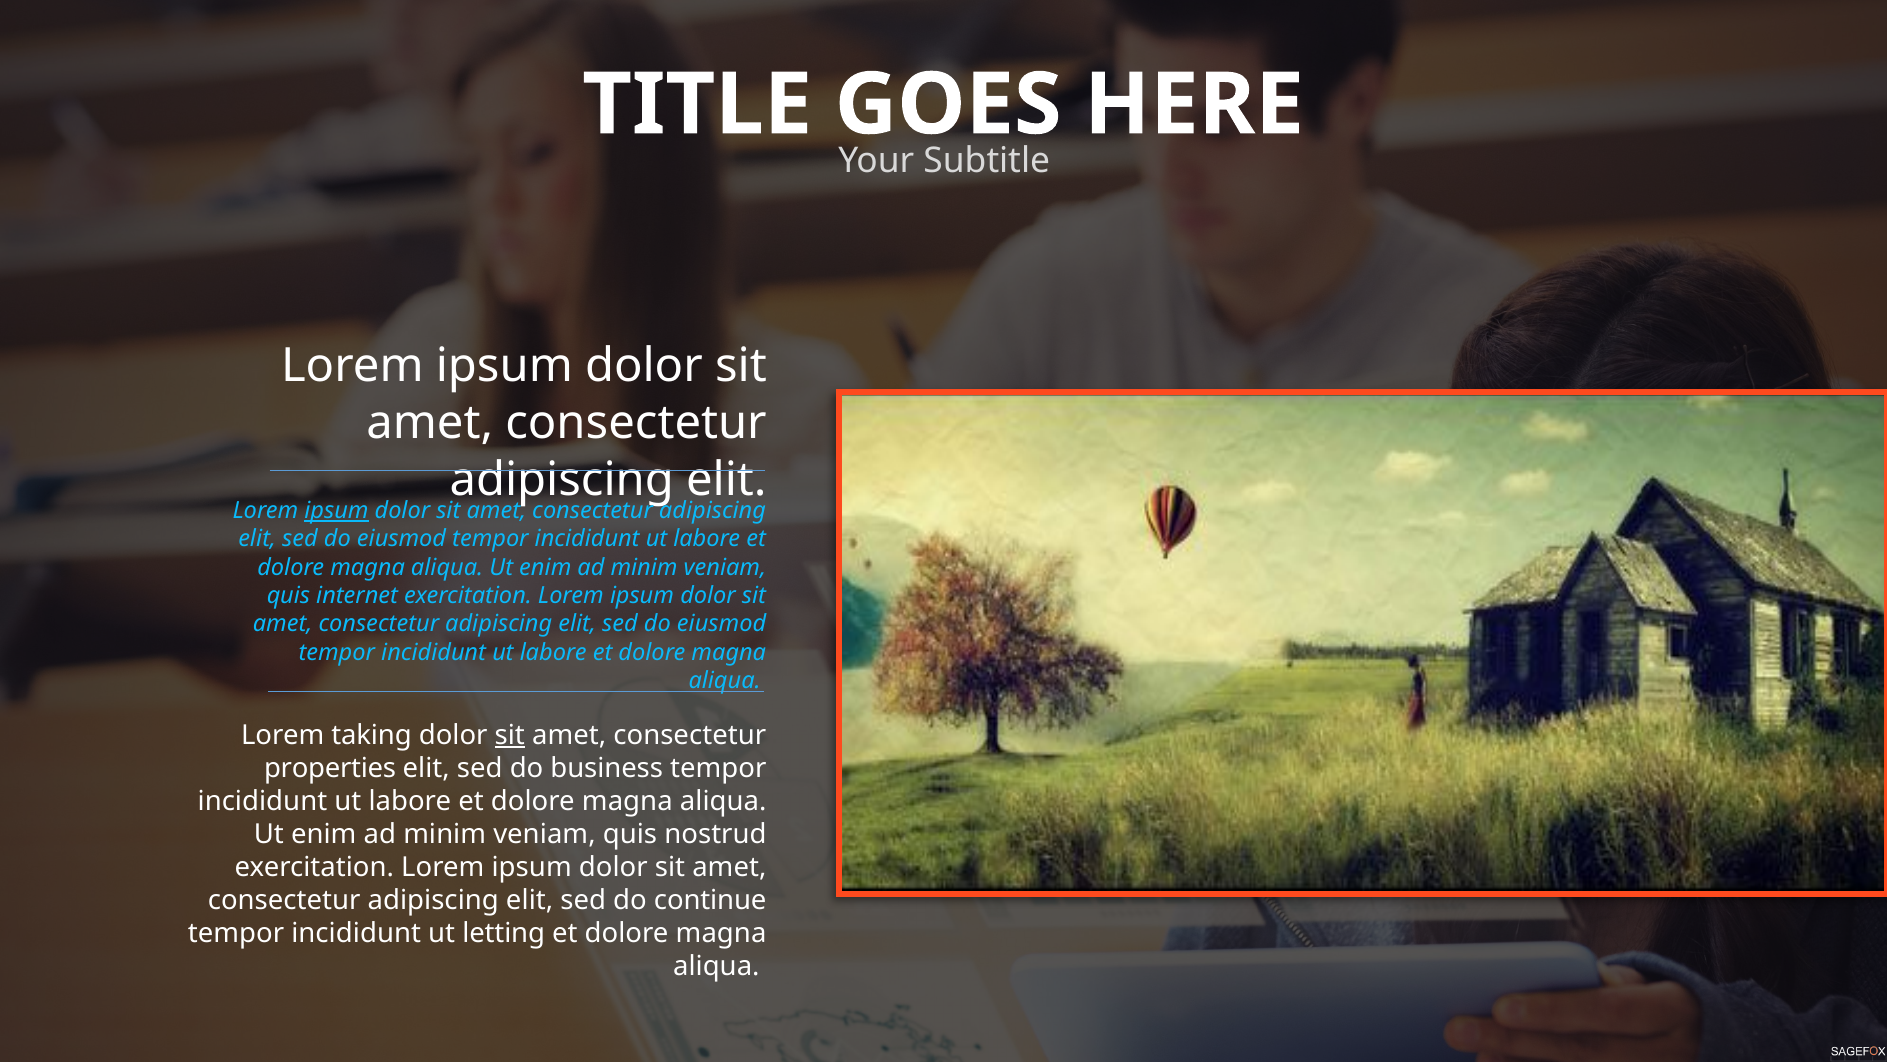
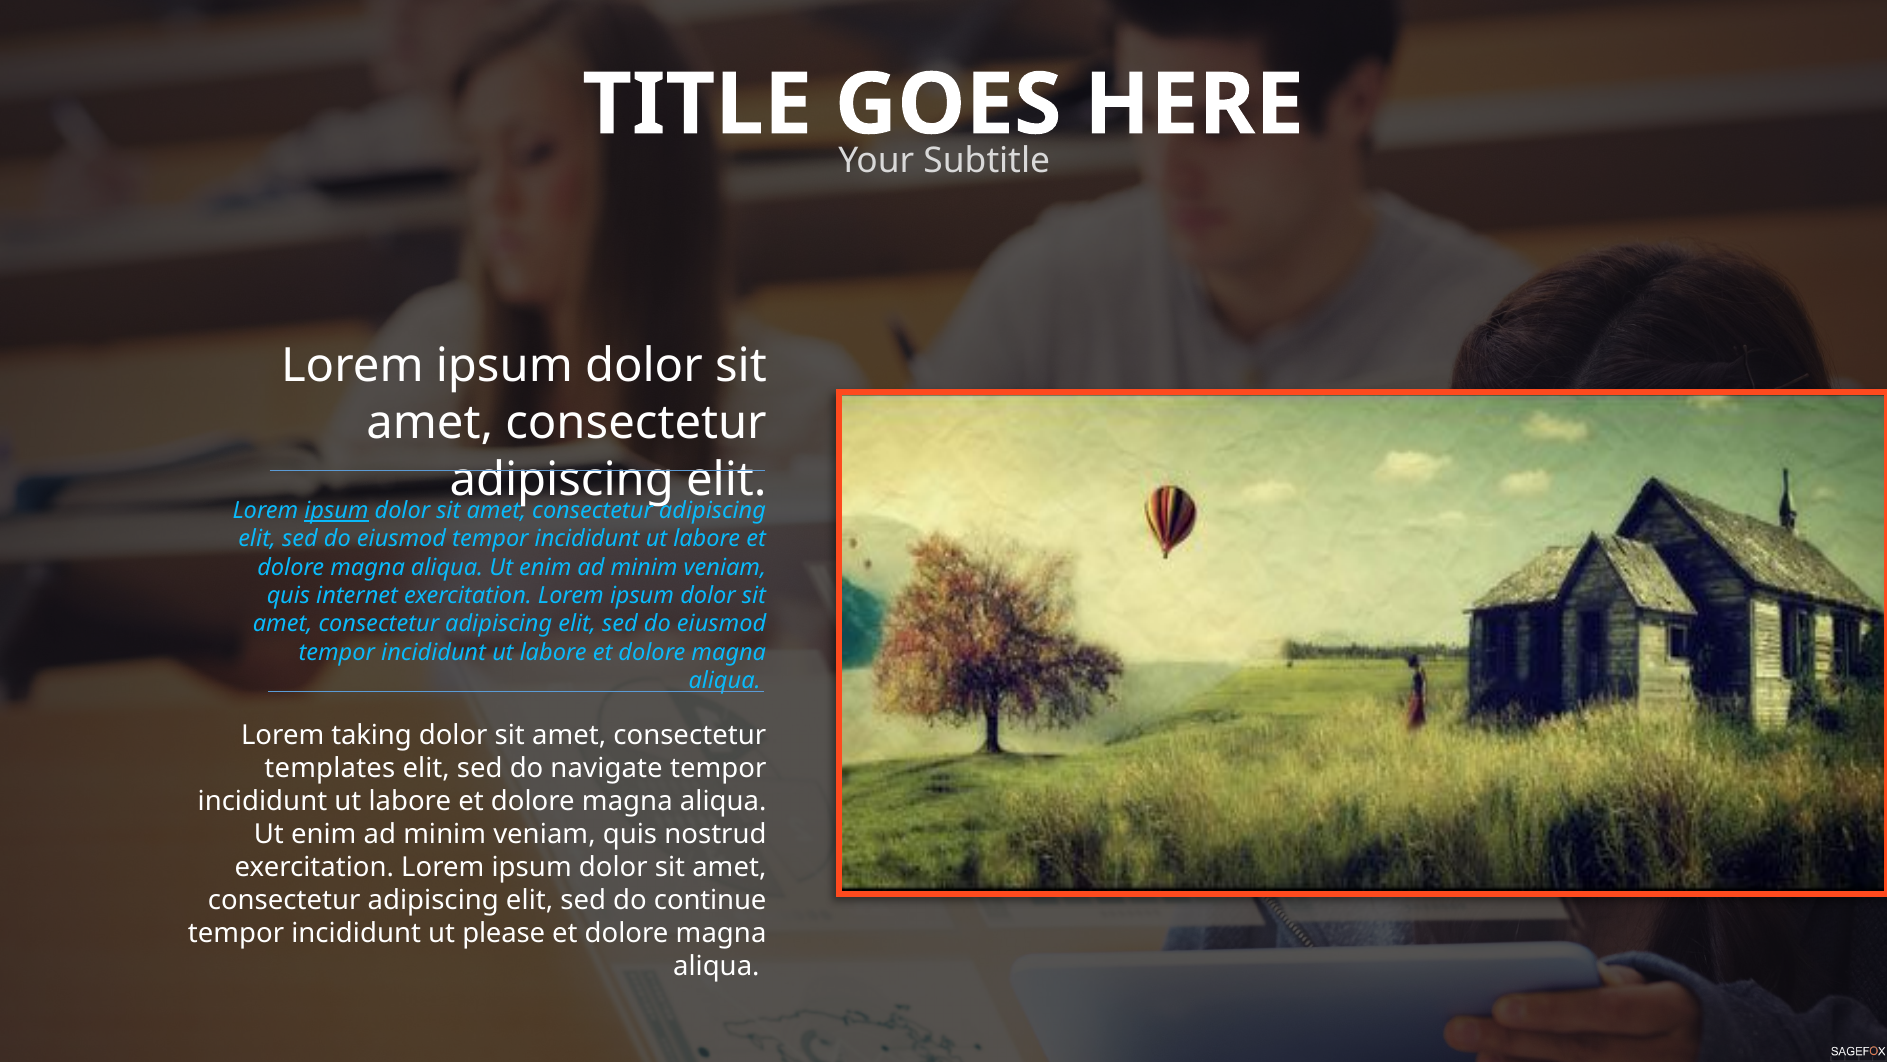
sit at (510, 735) underline: present -> none
properties: properties -> templates
business: business -> navigate
letting: letting -> please
